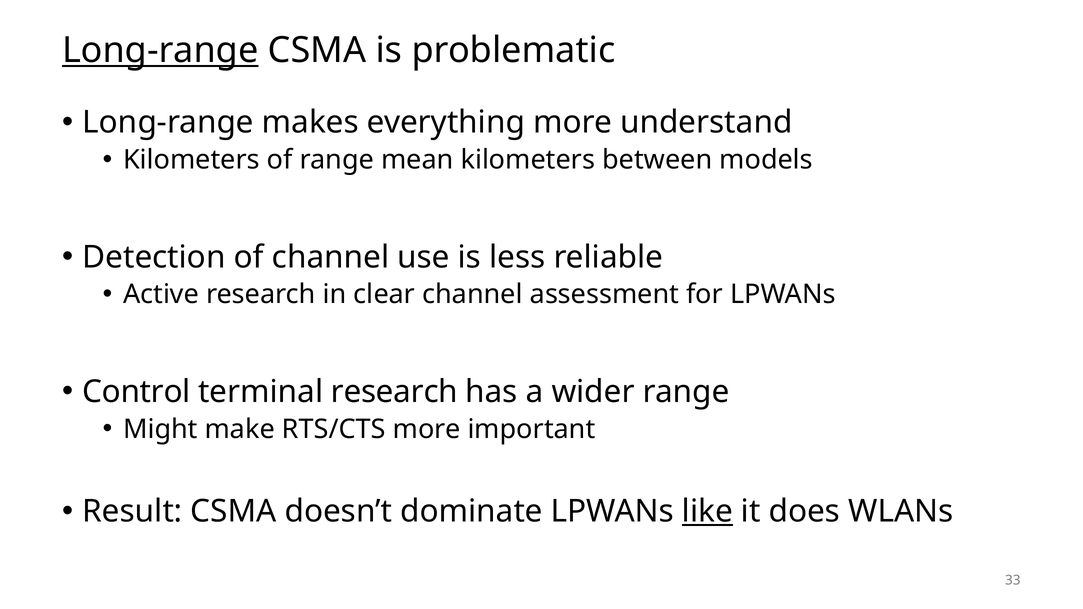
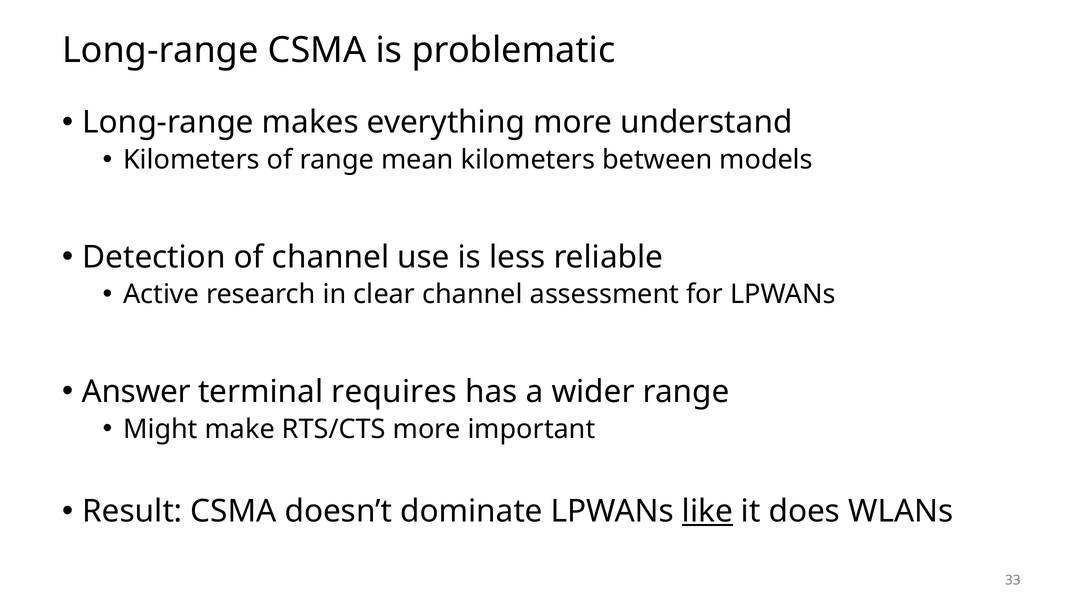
Long-range at (160, 51) underline: present -> none
Control: Control -> Answer
terminal research: research -> requires
